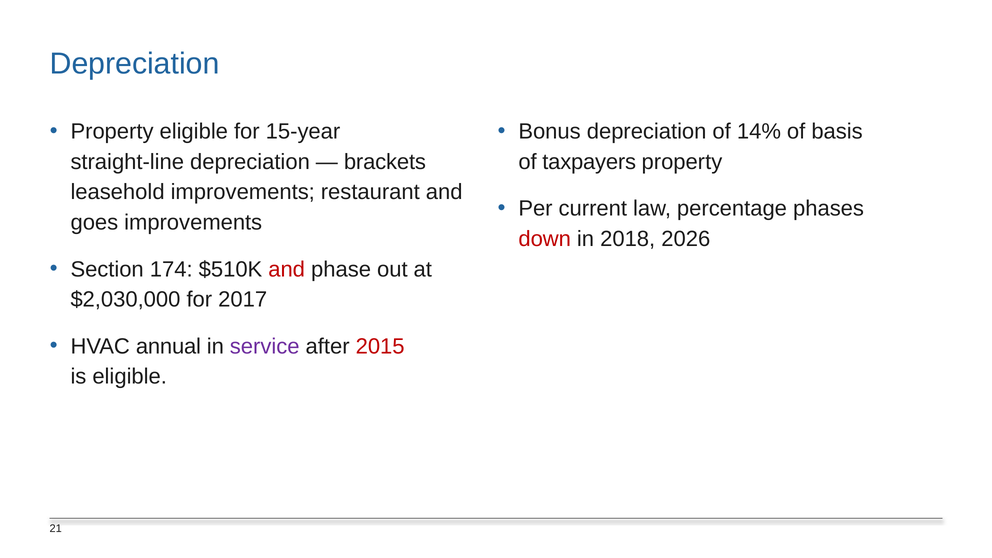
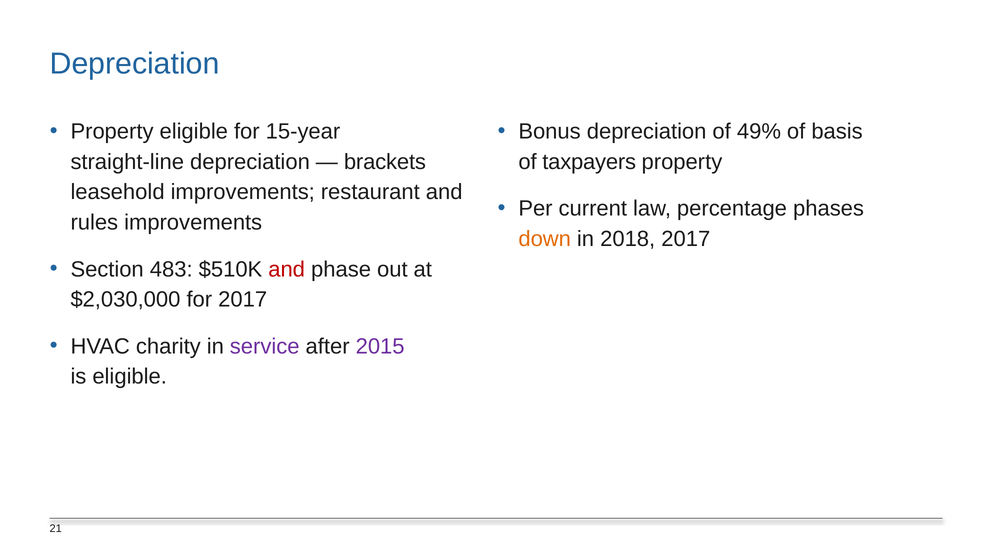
14%: 14% -> 49%
goes: goes -> rules
down colour: red -> orange
2018 2026: 2026 -> 2017
174: 174 -> 483
annual: annual -> charity
2015 colour: red -> purple
